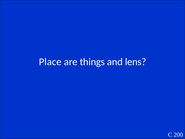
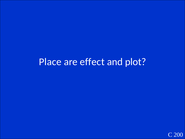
things: things -> effect
lens: lens -> plot
